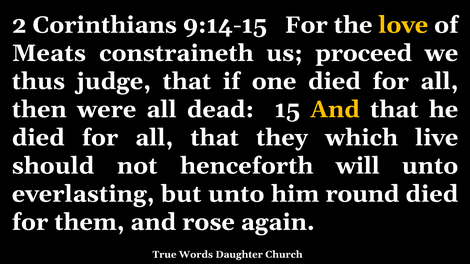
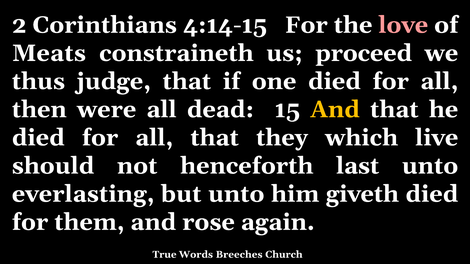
9:14-15: 9:14-15 -> 4:14-15
love colour: yellow -> pink
will: will -> last
round: round -> giveth
Daughter: Daughter -> Breeches
